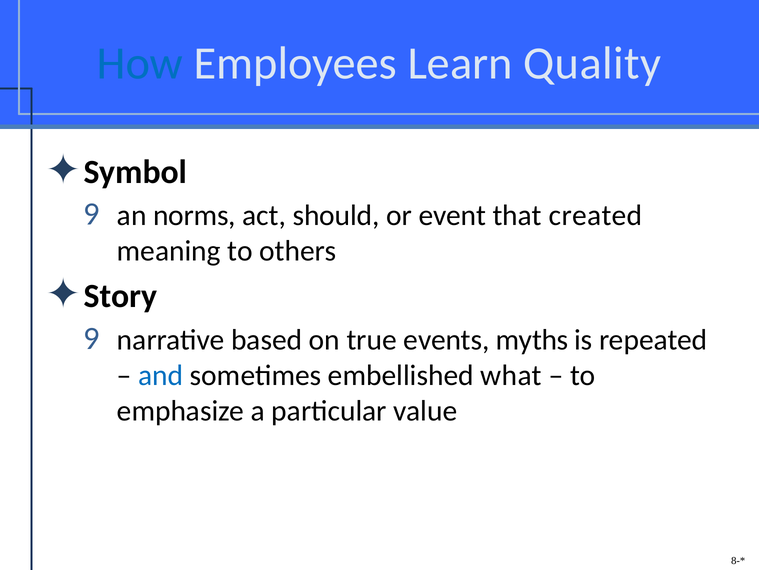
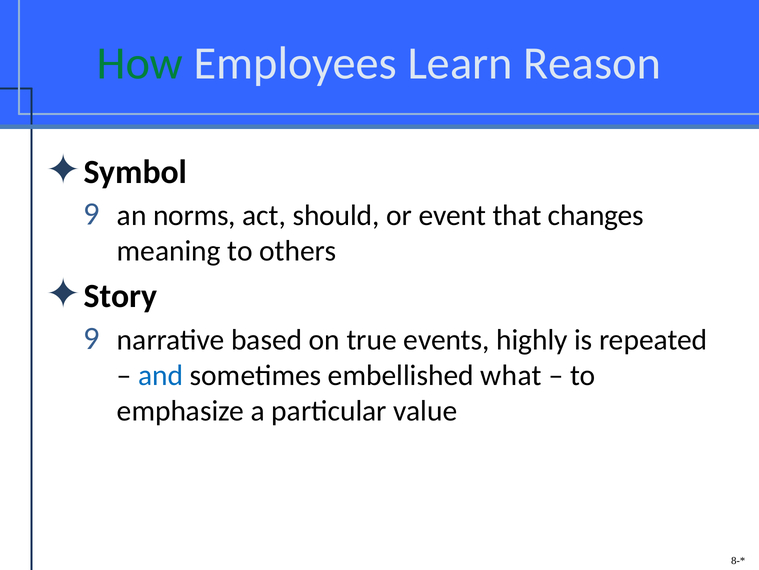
How colour: blue -> green
Quality: Quality -> Reason
created: created -> changes
myths: myths -> highly
